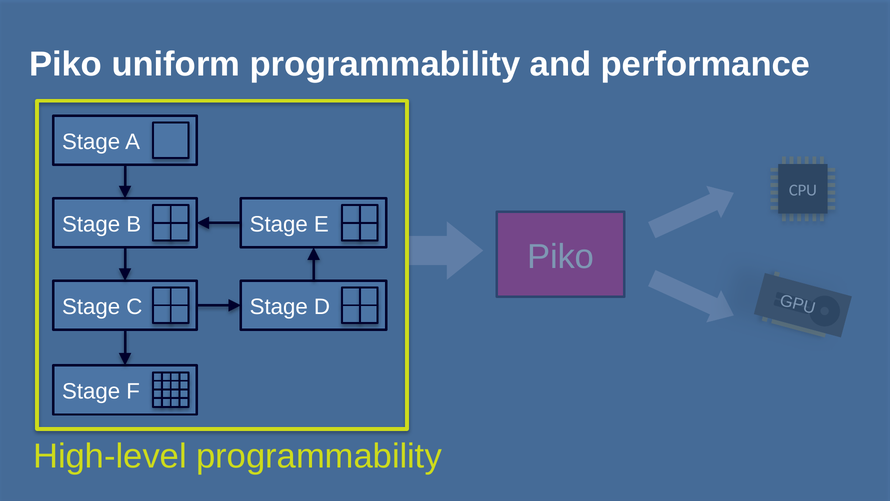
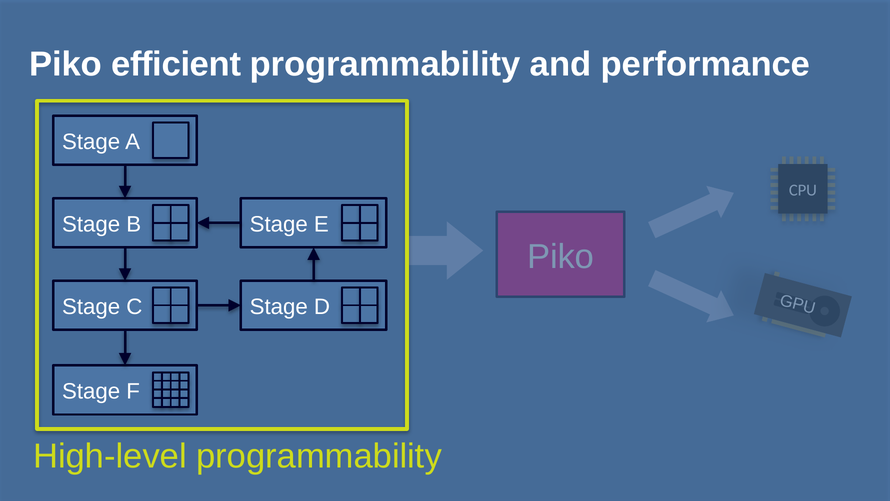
uniform: uniform -> efficient
